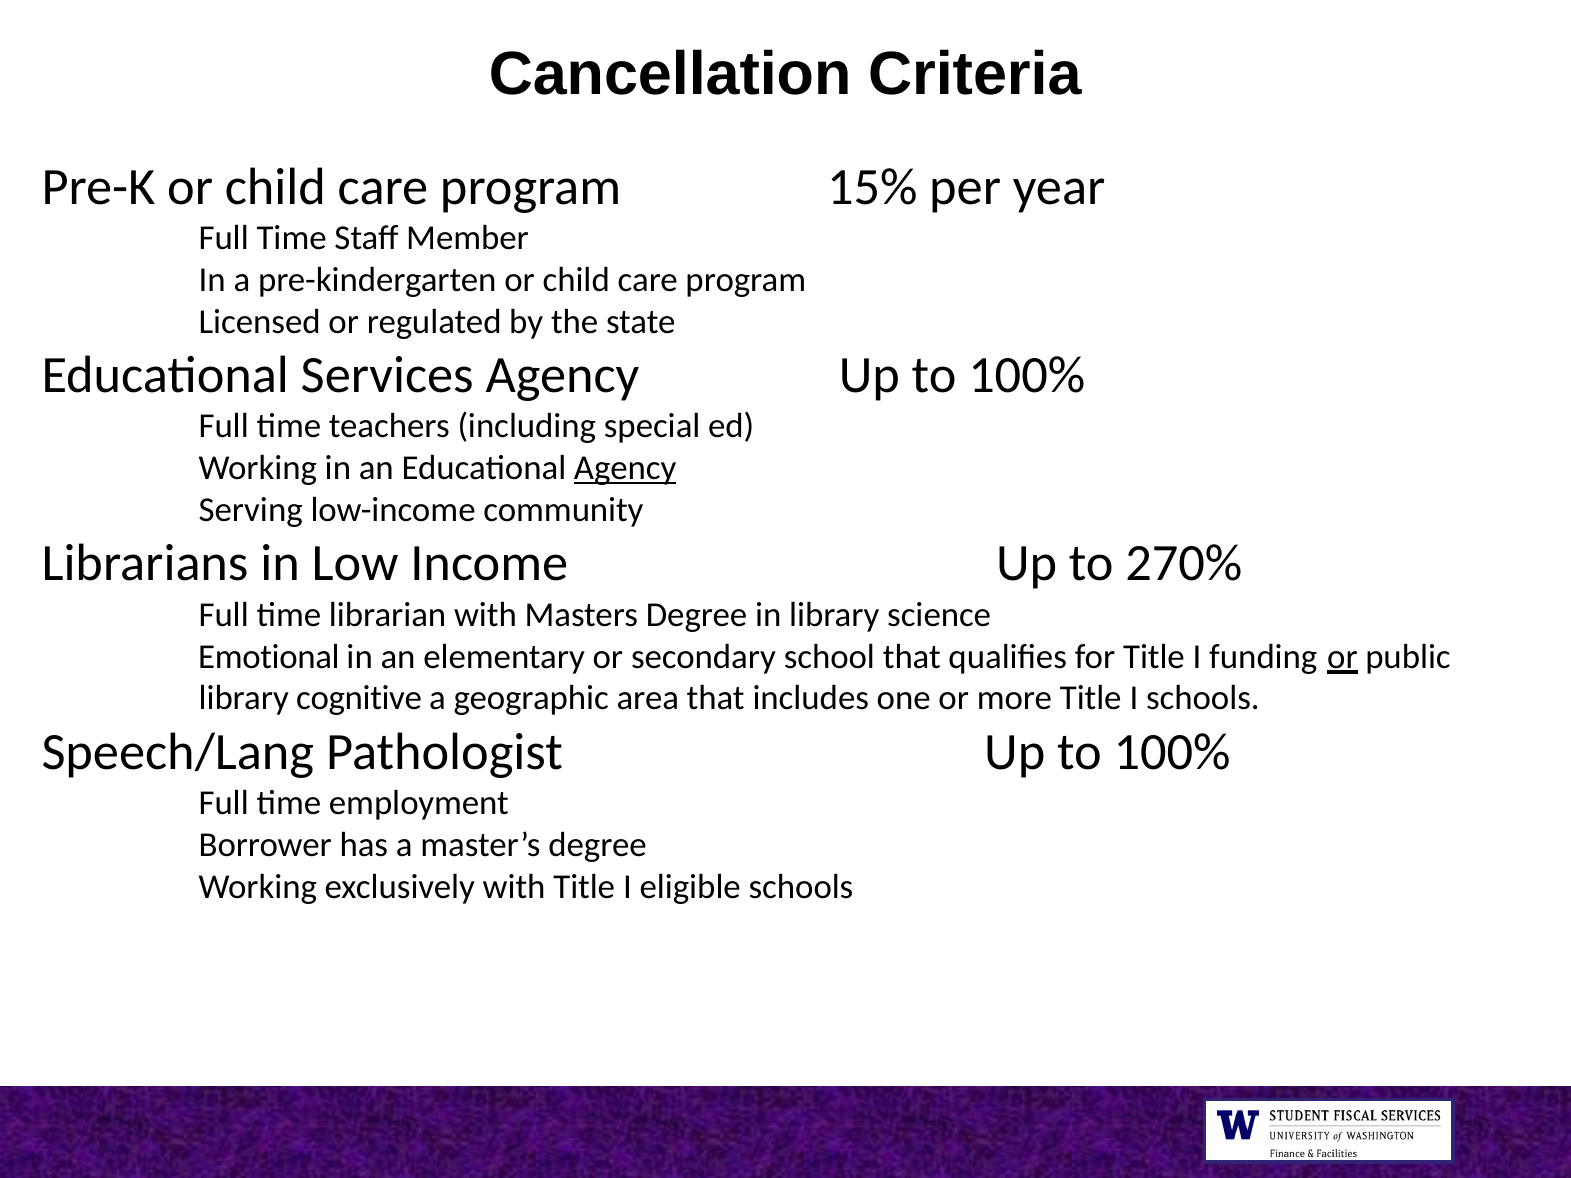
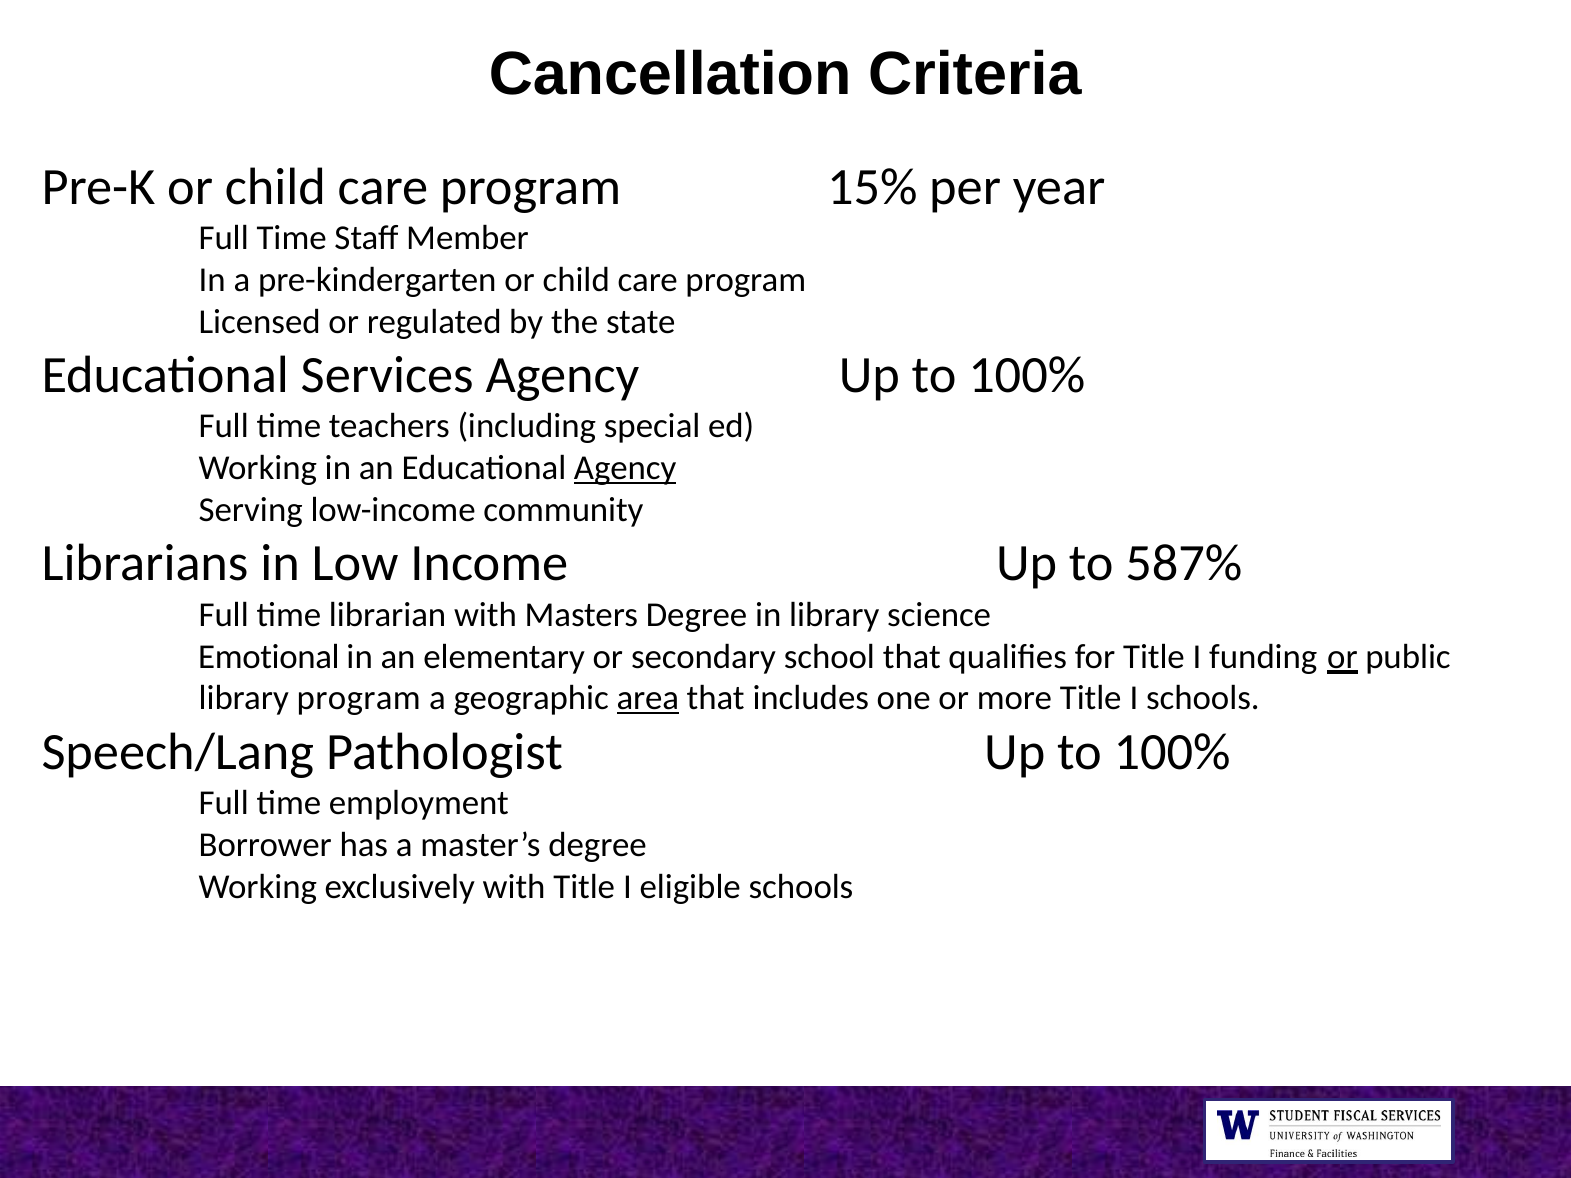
270%: 270% -> 587%
library cognitive: cognitive -> program
area underline: none -> present
